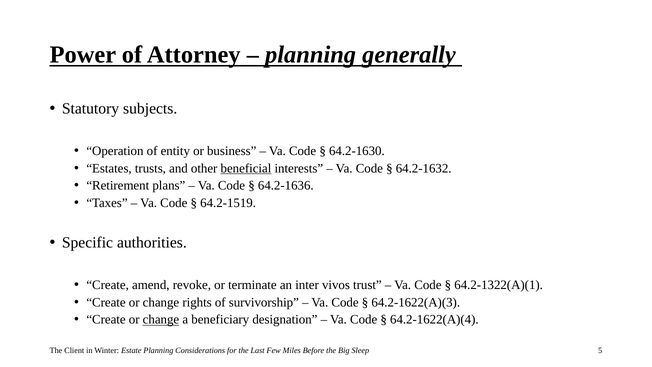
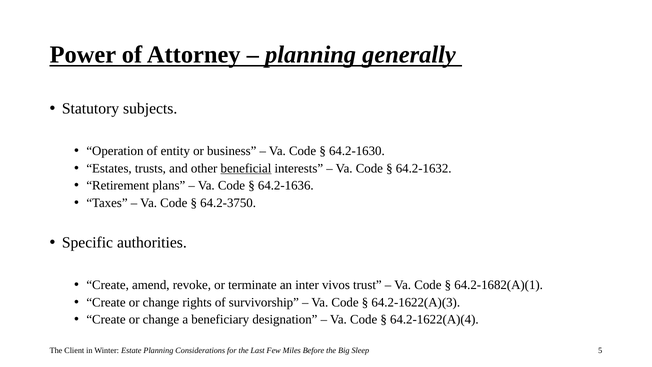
64.2-1519: 64.2-1519 -> 64.2-3750
64.2-1322(A)(1: 64.2-1322(A)(1 -> 64.2-1682(A)(1
change at (161, 319) underline: present -> none
